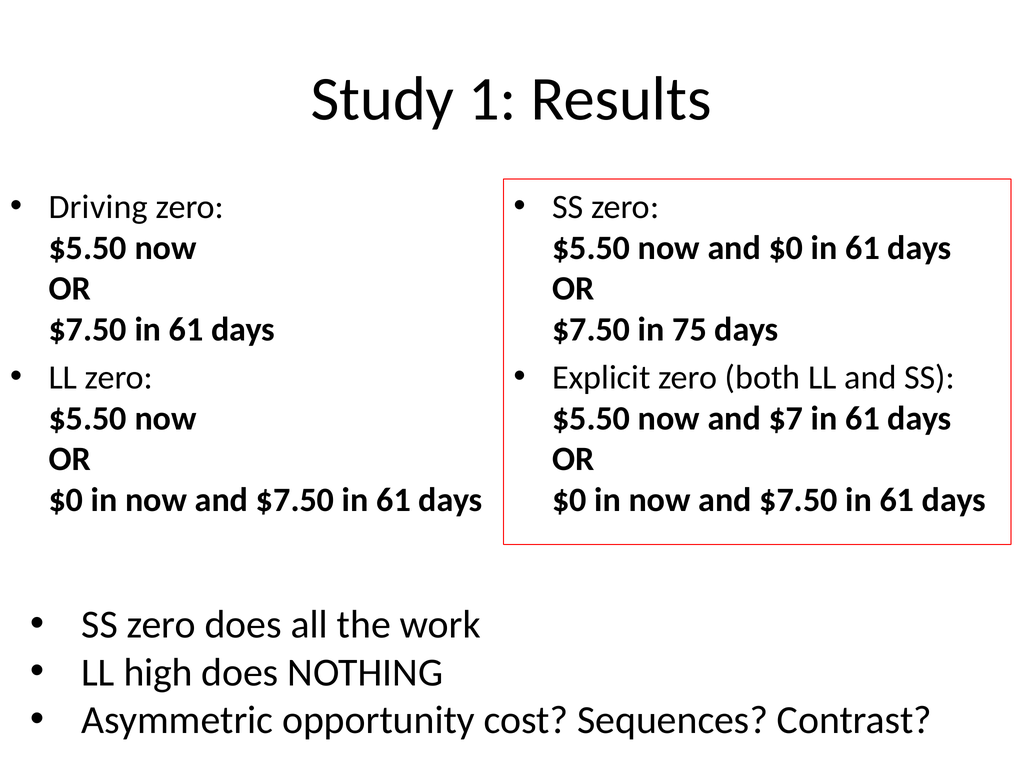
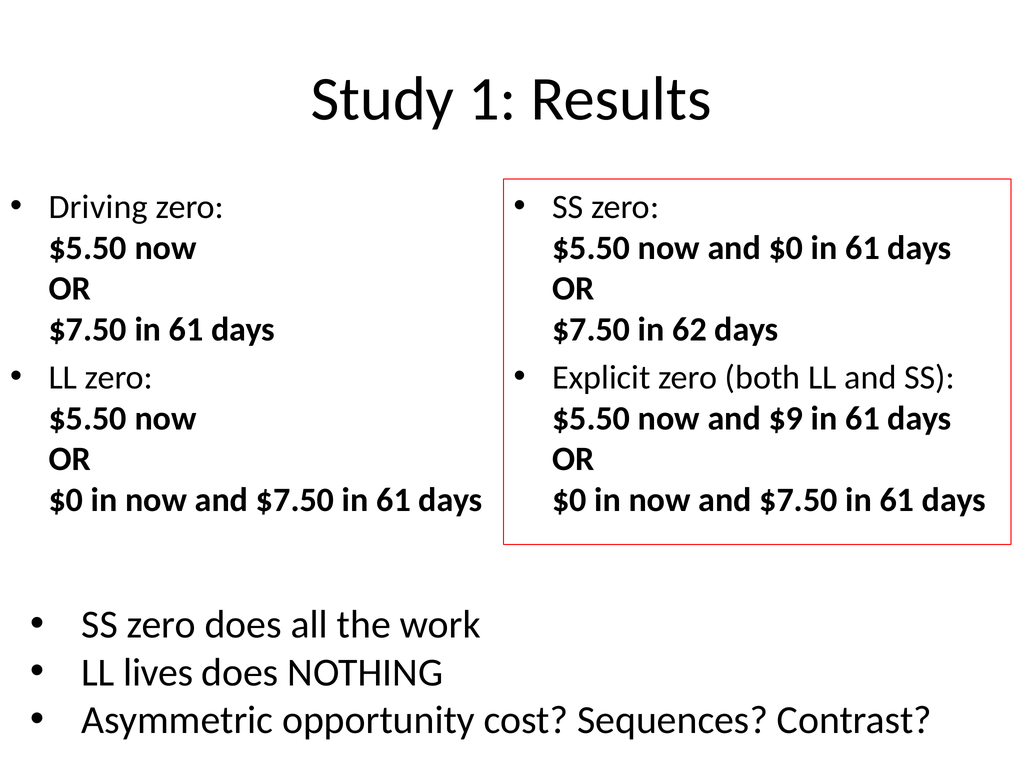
75: 75 -> 62
$7: $7 -> $9
high: high -> lives
